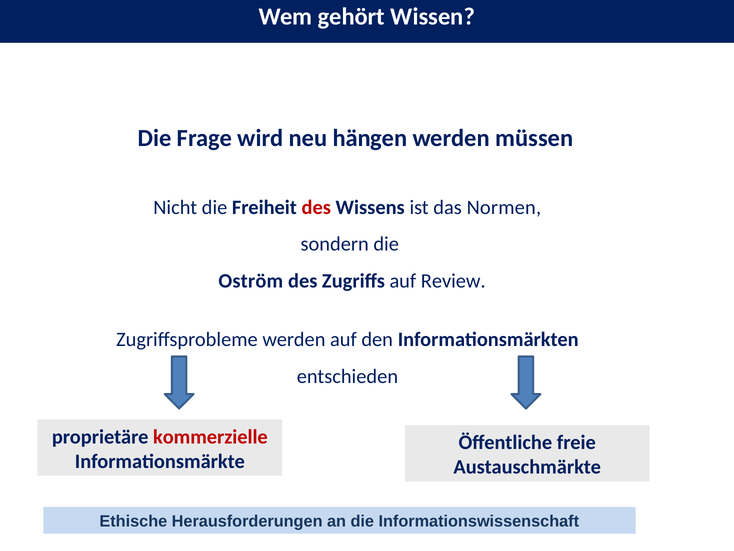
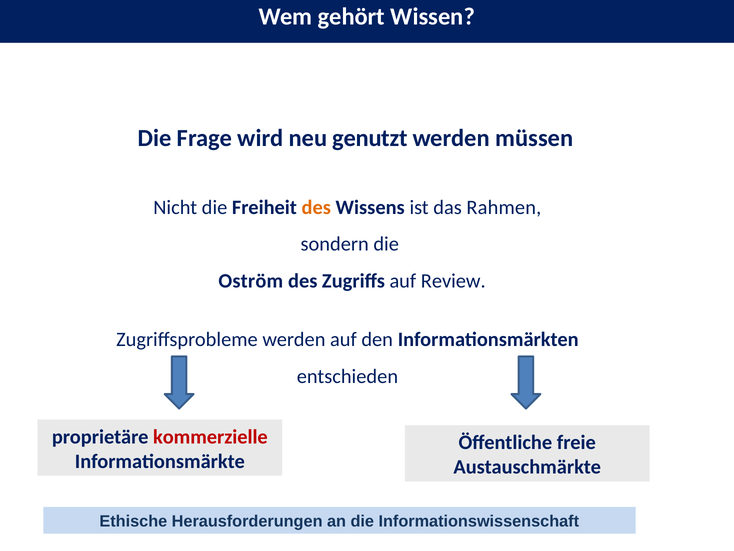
hängen: hängen -> genutzt
des at (316, 207) colour: red -> orange
Normen: Normen -> Rahmen
